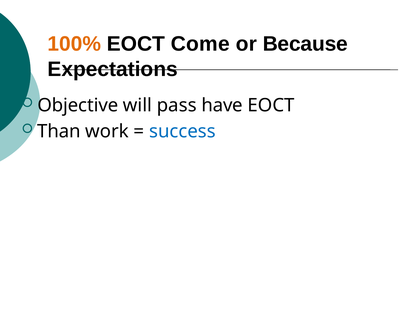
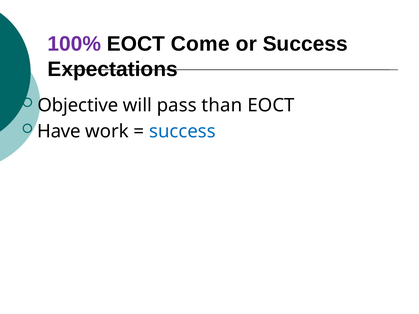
100% colour: orange -> purple
or Because: Because -> Success
have: have -> than
Than: Than -> Have
